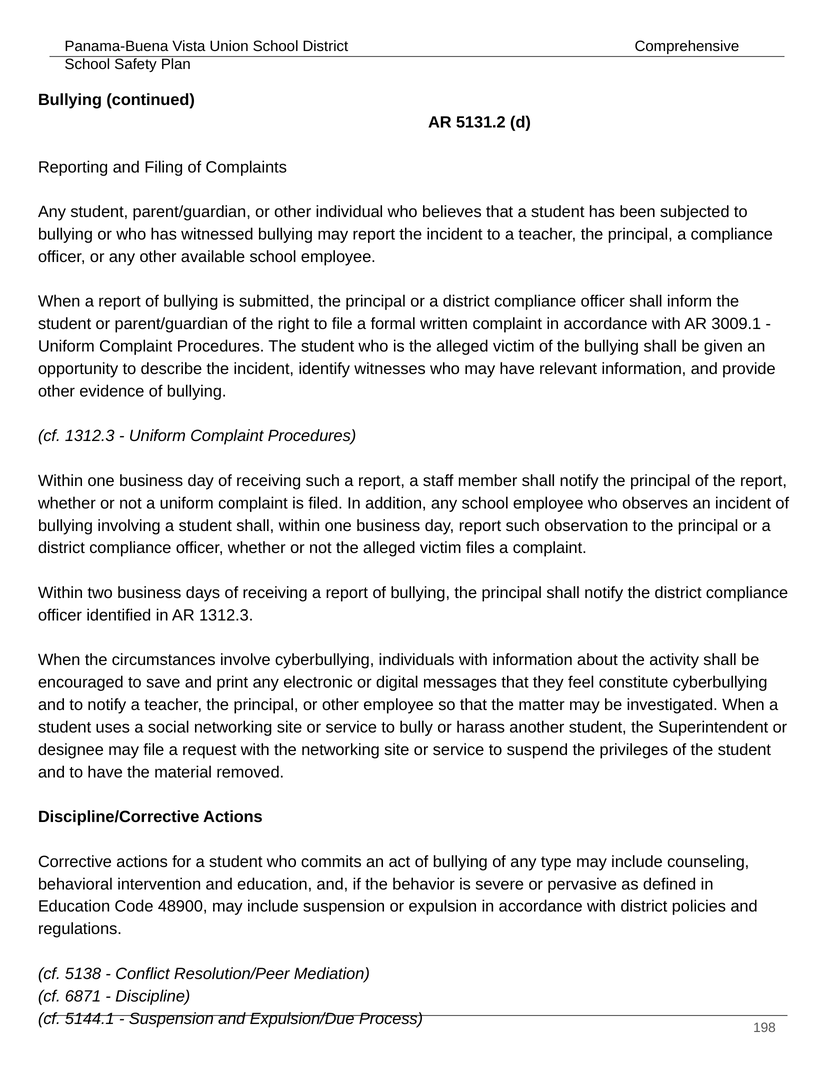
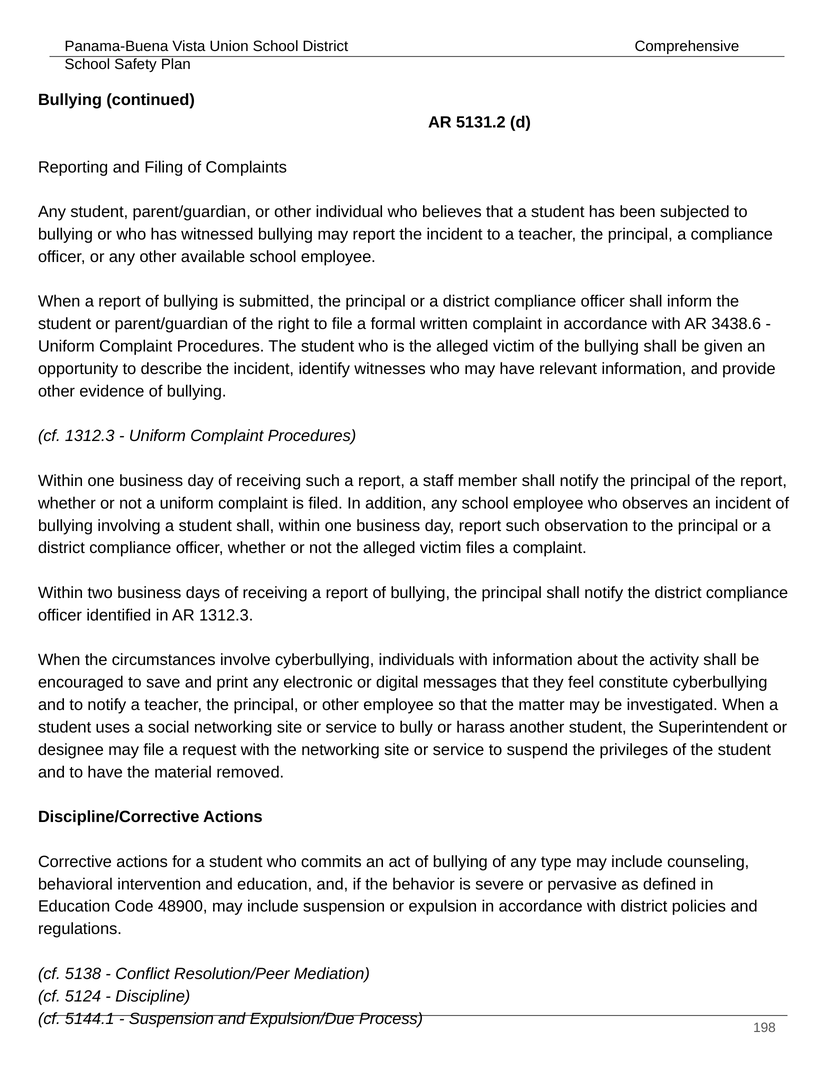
3009.1: 3009.1 -> 3438.6
6871: 6871 -> 5124
